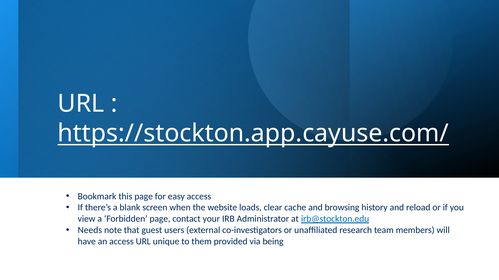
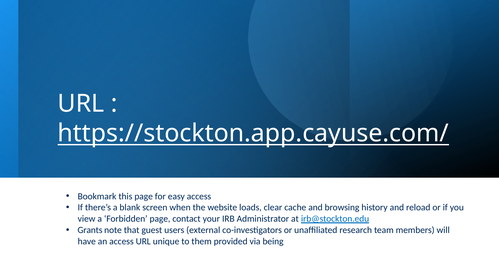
Needs: Needs -> Grants
